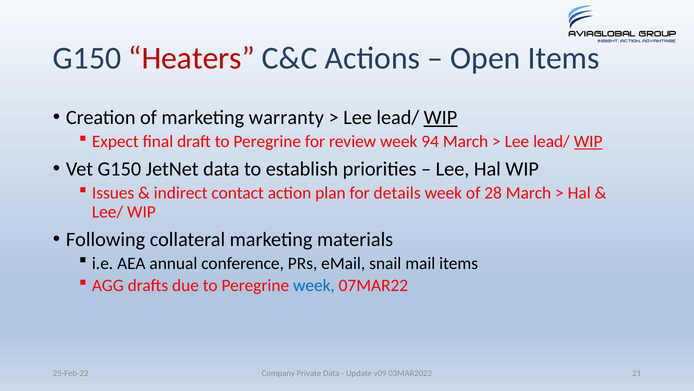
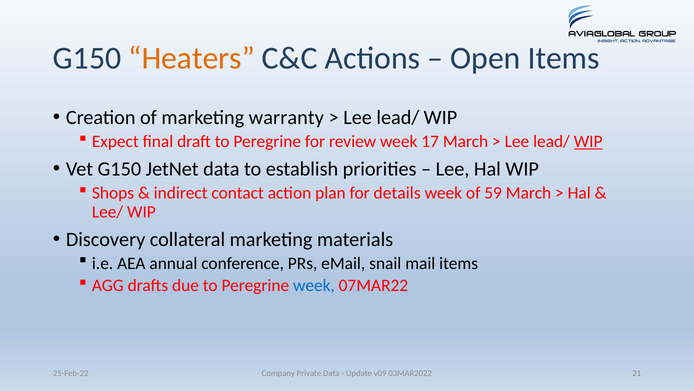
Heaters colour: red -> orange
WIP at (441, 117) underline: present -> none
94: 94 -> 17
Issues: Issues -> Shops
28: 28 -> 59
Following: Following -> Discovery
